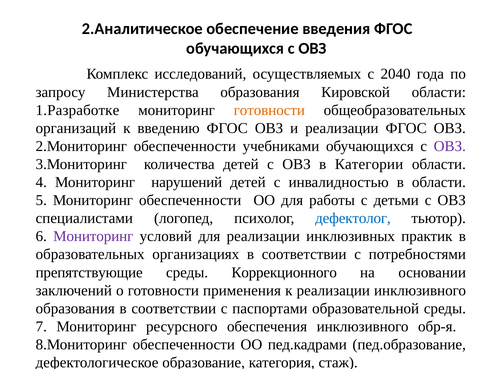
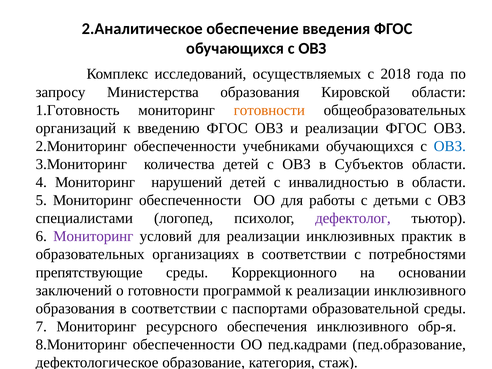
2040: 2040 -> 2018
1.Разработке: 1.Разработке -> 1.Готовность
ОВЗ at (450, 146) colour: purple -> blue
Категории: Категории -> Субъектов
дефектолог colour: blue -> purple
применения: применения -> программой
